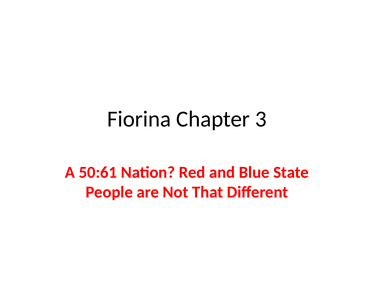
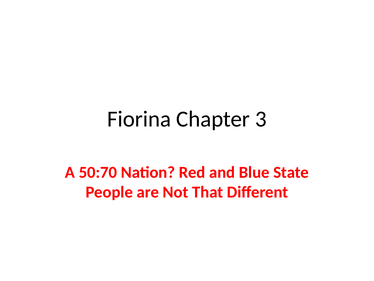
50:61: 50:61 -> 50:70
